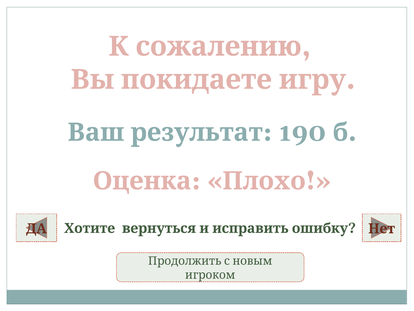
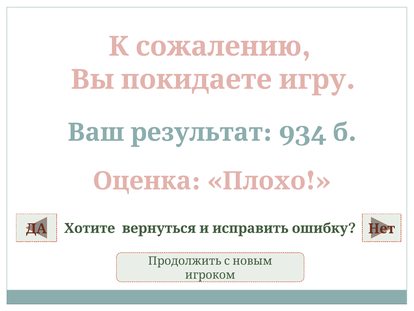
190: 190 -> 934
